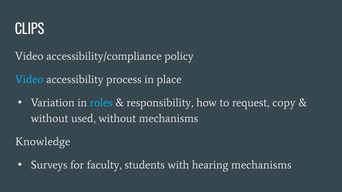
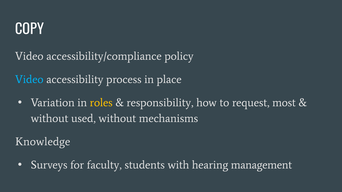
CLIPS: CLIPS -> COPY
roles colour: light blue -> yellow
copy: copy -> most
hearing mechanisms: mechanisms -> management
